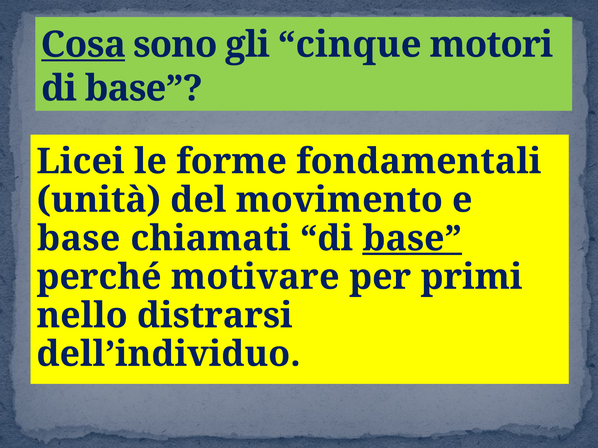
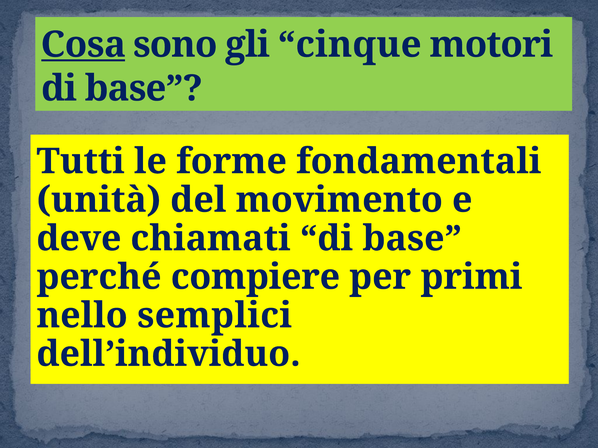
Licei: Licei -> Tutti
base at (79, 239): base -> deve
base at (412, 239) underline: present -> none
motivare: motivare -> compiere
distrarsi: distrarsi -> semplici
